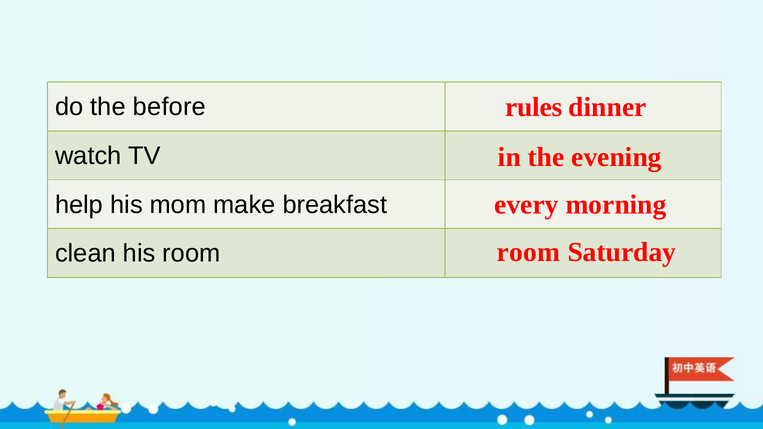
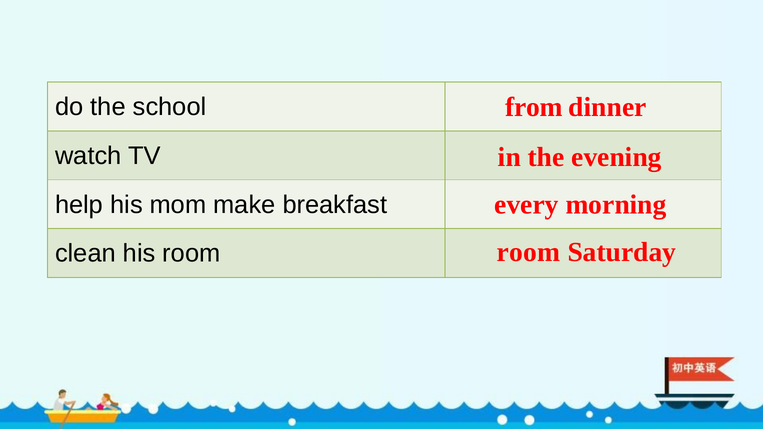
rules: rules -> from
before: before -> school
